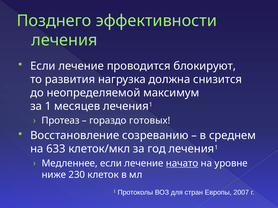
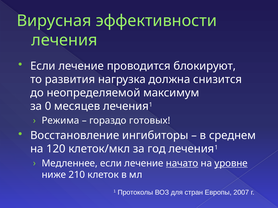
Позднего: Позднего -> Вирусная
за 1: 1 -> 0
Протеаз: Протеаз -> Режима
созреванию: созреванию -> ингибиторы
633: 633 -> 120
уровне underline: none -> present
230: 230 -> 210
